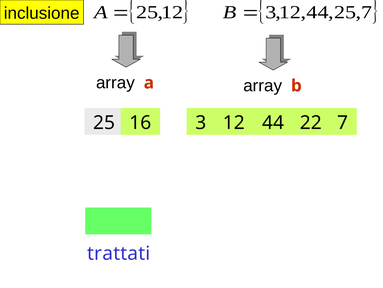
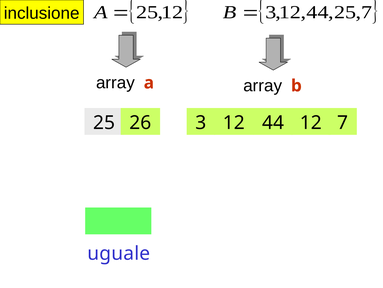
16: 16 -> 26
44 22: 22 -> 12
trattati: trattati -> uguale
